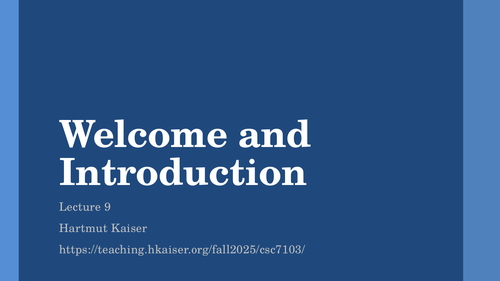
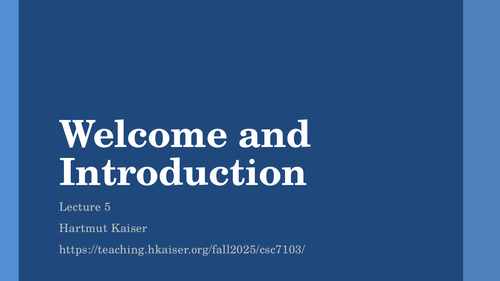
9: 9 -> 5
